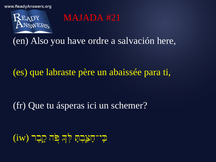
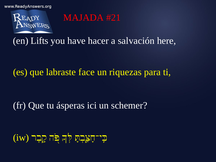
Also: Also -> Lifts
ordre: ordre -> hacer
père: père -> face
abaissée: abaissée -> riquezas
